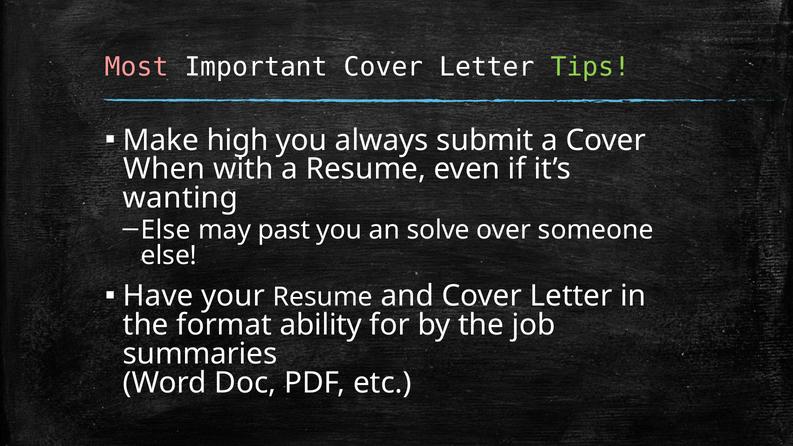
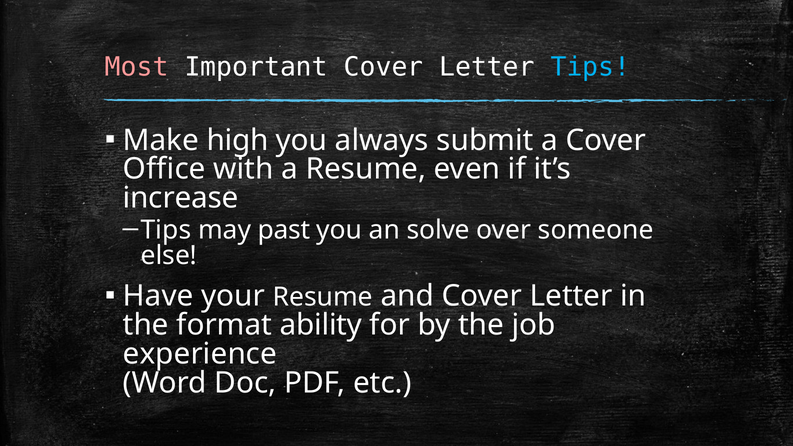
Tips at (590, 67) colour: light green -> light blue
When: When -> Office
wanting: wanting -> increase
Else at (166, 230): Else -> Tips
summaries: summaries -> experience
